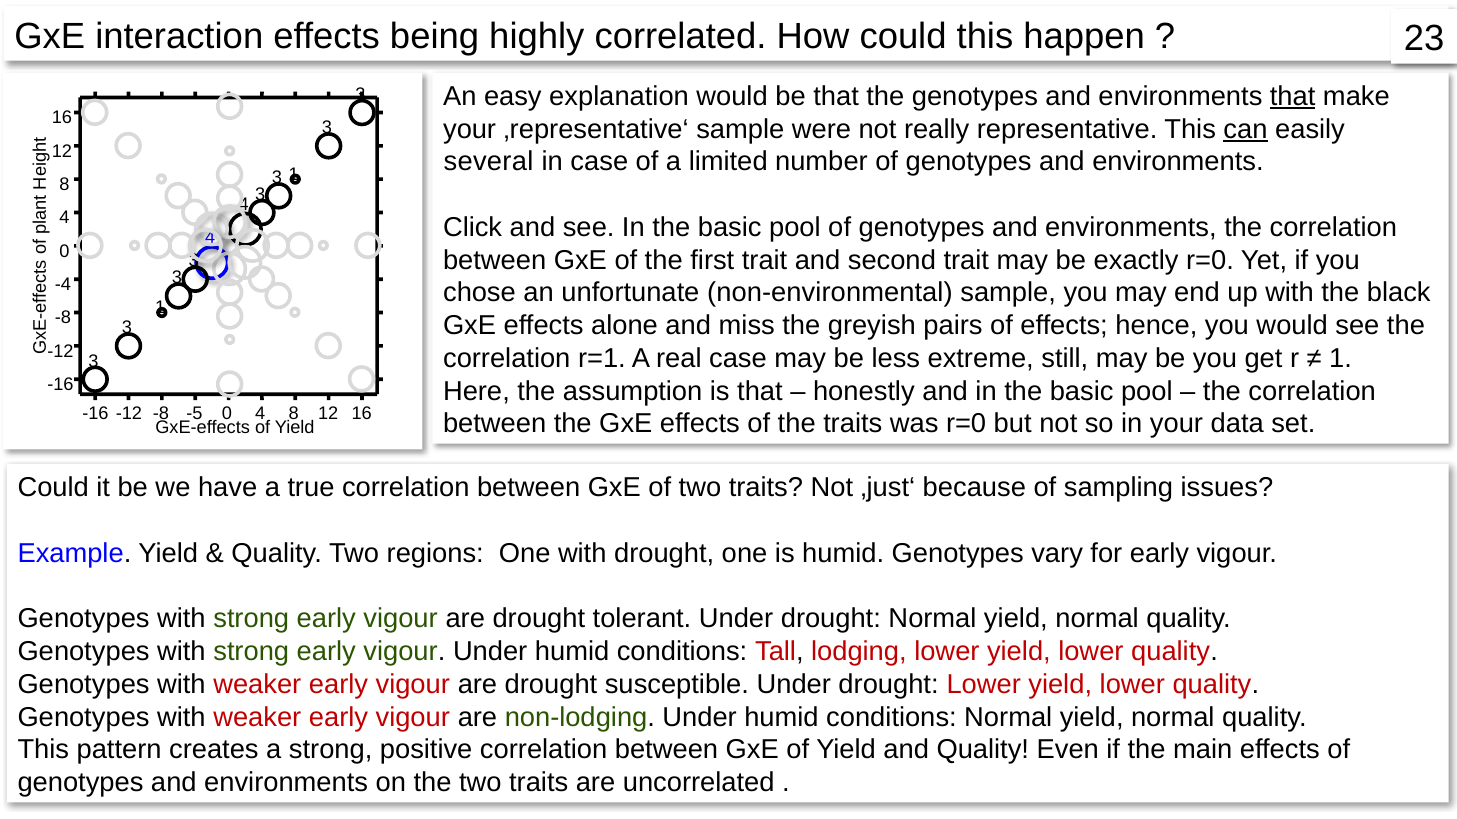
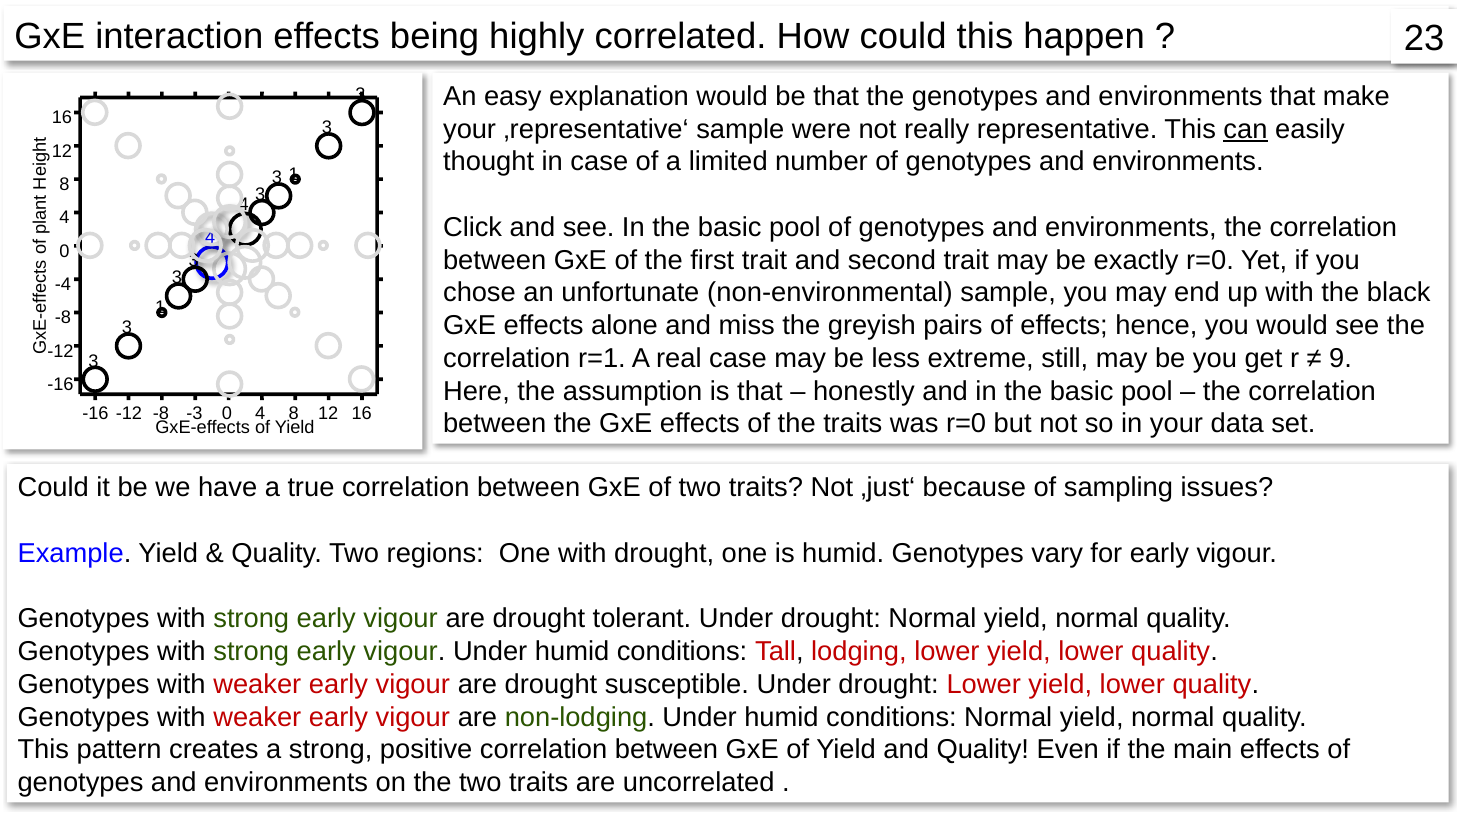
that at (1293, 96) underline: present -> none
several: several -> thought
1 at (1341, 359): 1 -> 9
-5: -5 -> -3
